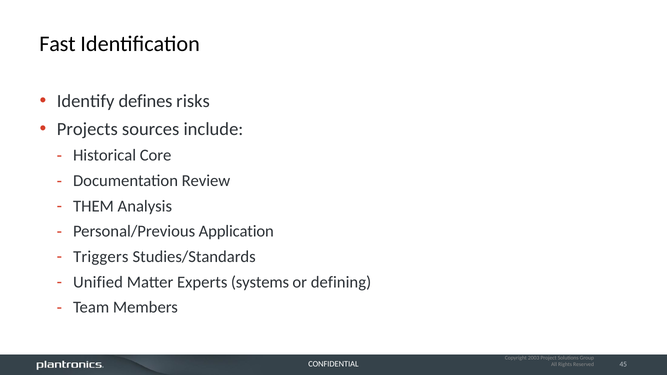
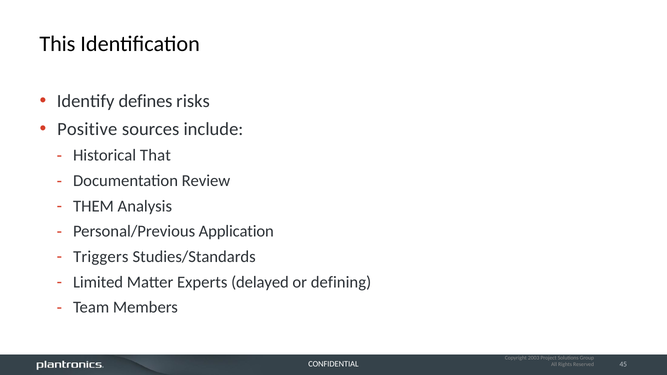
Fast: Fast -> This
Projects: Projects -> Positive
Core: Core -> That
Unified: Unified -> Limited
systems: systems -> delayed
